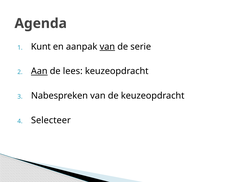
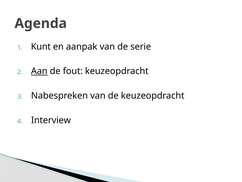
van at (107, 46) underline: present -> none
lees: lees -> fout
Selecteer: Selecteer -> Interview
